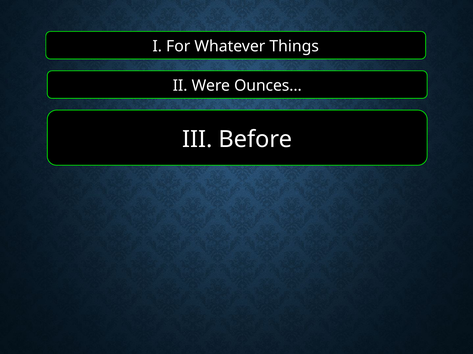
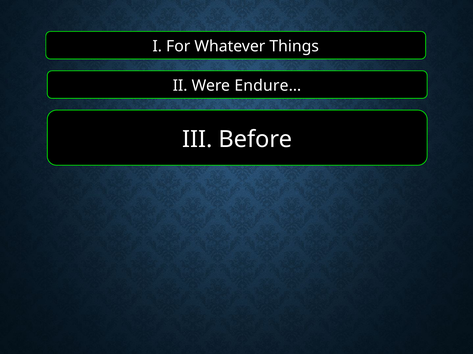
Ounces…: Ounces… -> Endure…
